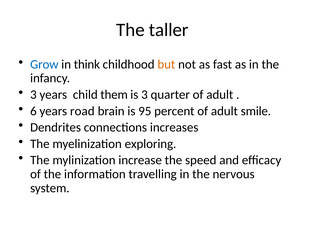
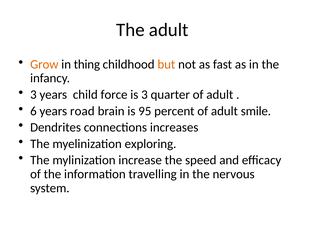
The taller: taller -> adult
Grow colour: blue -> orange
think: think -> thing
them: them -> force
